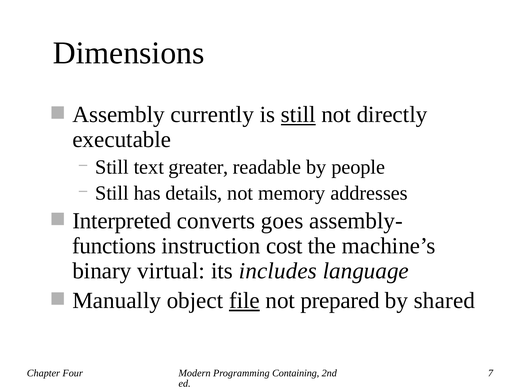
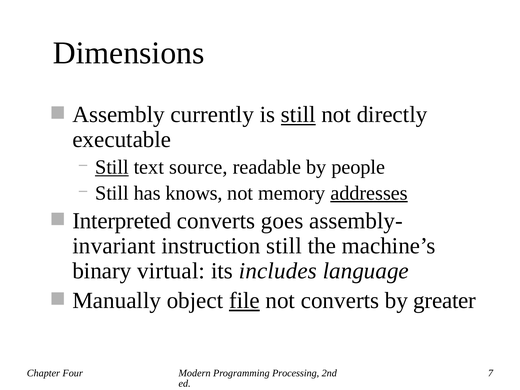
Still at (112, 167) underline: none -> present
greater: greater -> source
details: details -> knows
addresses underline: none -> present
functions: functions -> invariant
instruction cost: cost -> still
not prepared: prepared -> converts
shared: shared -> greater
Containing: Containing -> Processing
